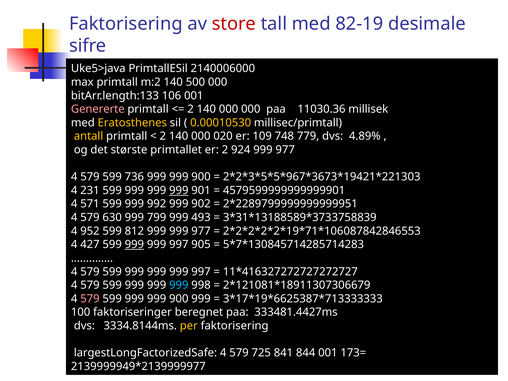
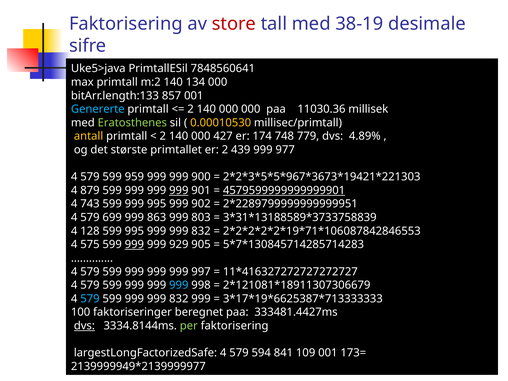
82-19: 82-19 -> 38-19
2140006000: 2140006000 -> 7848560641
500: 500 -> 134
106: 106 -> 857
Genererte colour: pink -> light blue
Eratosthenes colour: yellow -> light green
020: 020 -> 427
109: 109 -> 174
924: 924 -> 439
736: 736 -> 959
231: 231 -> 879
4579599999999999901 underline: none -> present
571: 571 -> 743
999 992: 992 -> 995
630: 630 -> 699
799: 799 -> 863
493: 493 -> 803
952: 952 -> 128
599 812: 812 -> 995
977 at (201, 231): 977 -> 832
427: 427 -> 575
997 at (179, 245): 997 -> 929
579 at (90, 299) colour: pink -> light blue
599 999 999 900: 900 -> 832
dvs at (84, 326) underline: none -> present
per colour: yellow -> light green
725: 725 -> 594
844: 844 -> 109
